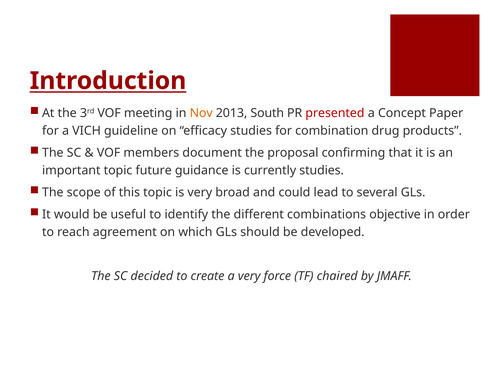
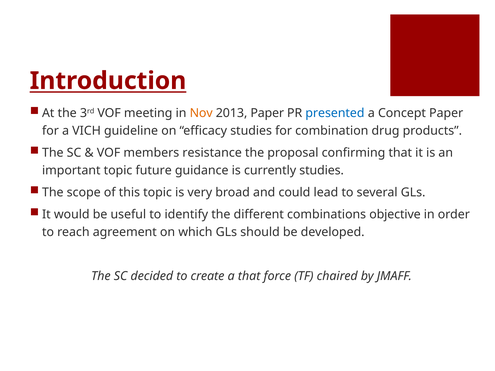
2013 South: South -> Paper
presented colour: red -> blue
document: document -> resistance
a very: very -> that
